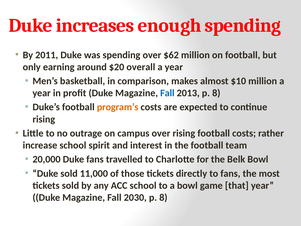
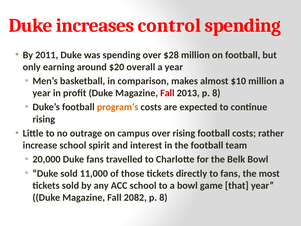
enough: enough -> control
$62: $62 -> $28
Fall at (167, 93) colour: blue -> red
2030: 2030 -> 2082
